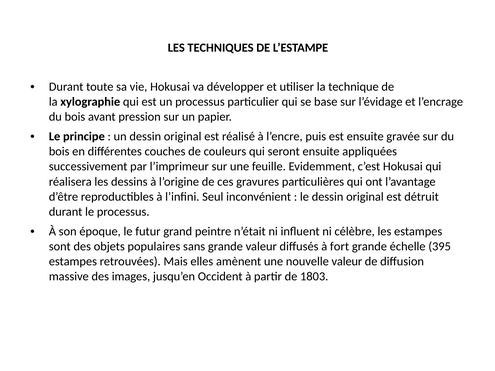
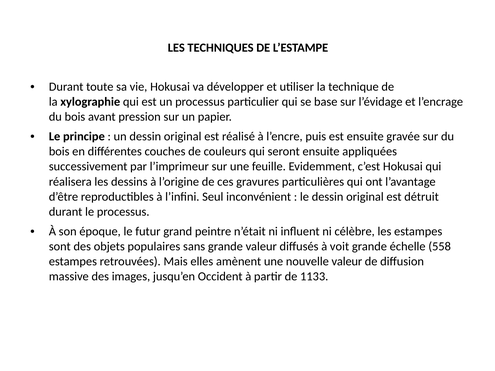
fort: fort -> voit
395: 395 -> 558
1803: 1803 -> 1133
